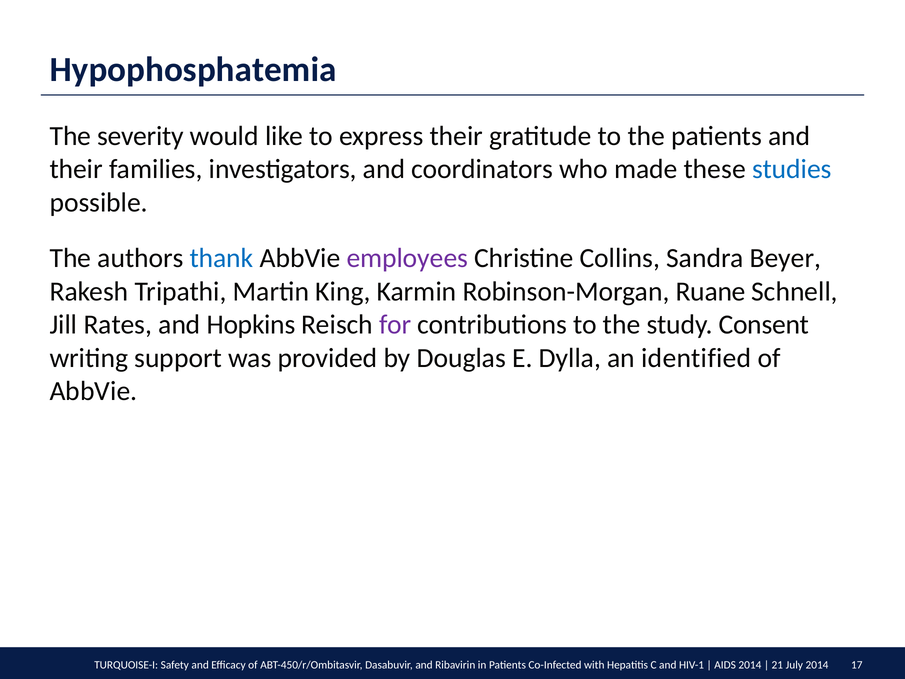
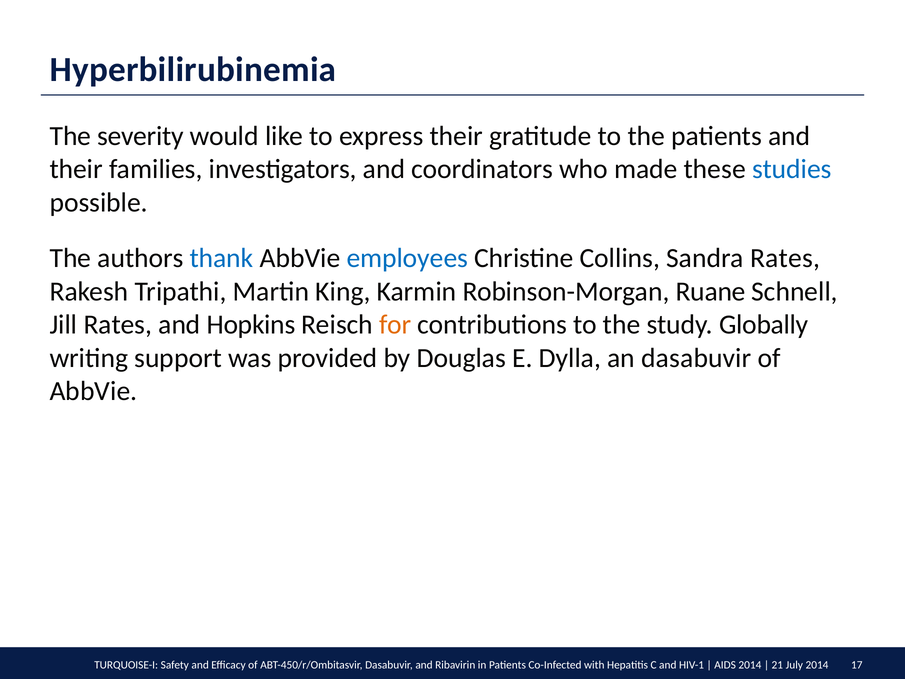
Hypophosphatemia: Hypophosphatemia -> Hyperbilirubinemia
employees colour: purple -> blue
Sandra Beyer: Beyer -> Rates
for colour: purple -> orange
Consent: Consent -> Globally
an identified: identified -> dasabuvir
